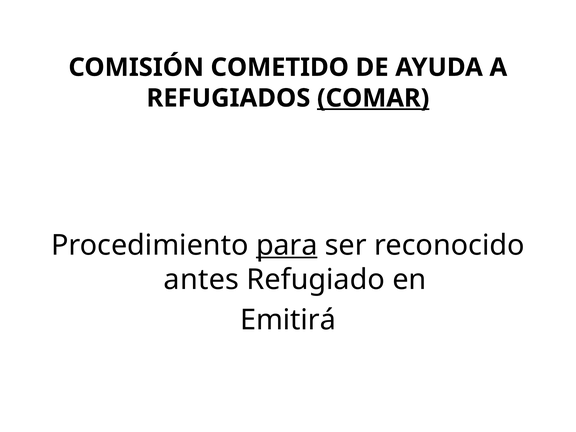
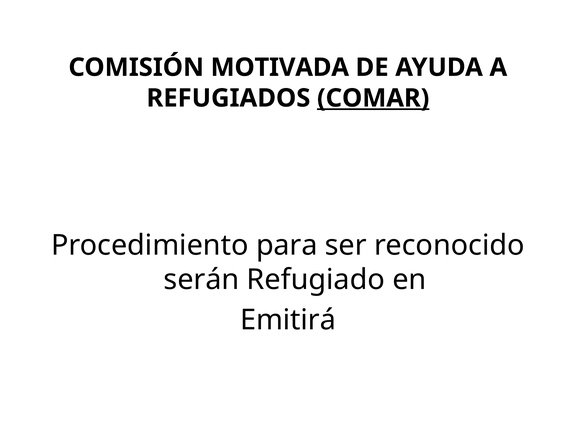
COMETIDO: COMETIDO -> MOTIVADA
para underline: present -> none
antes: antes -> serán
